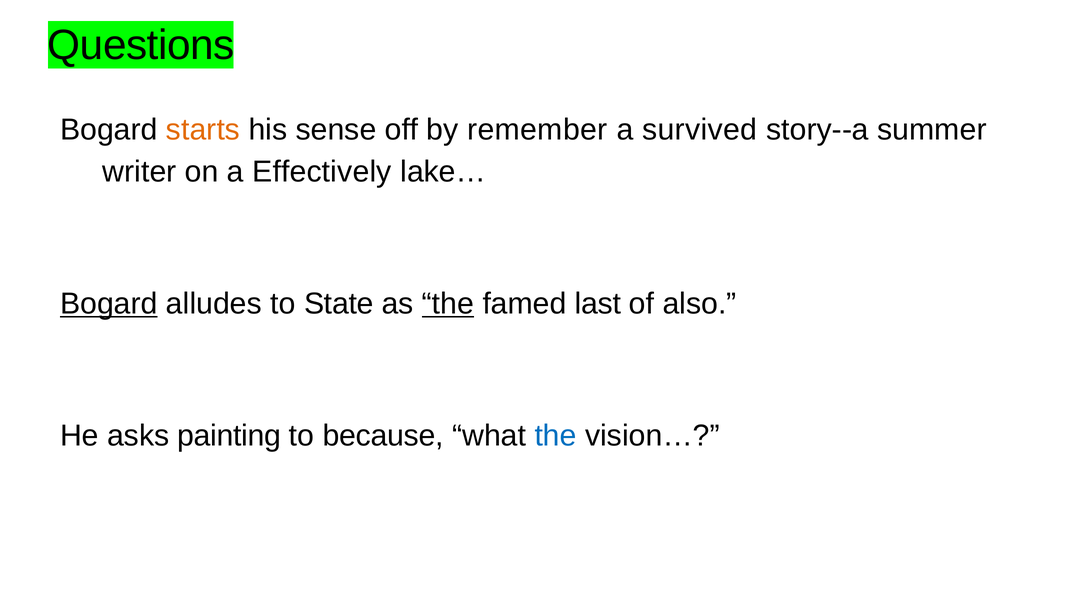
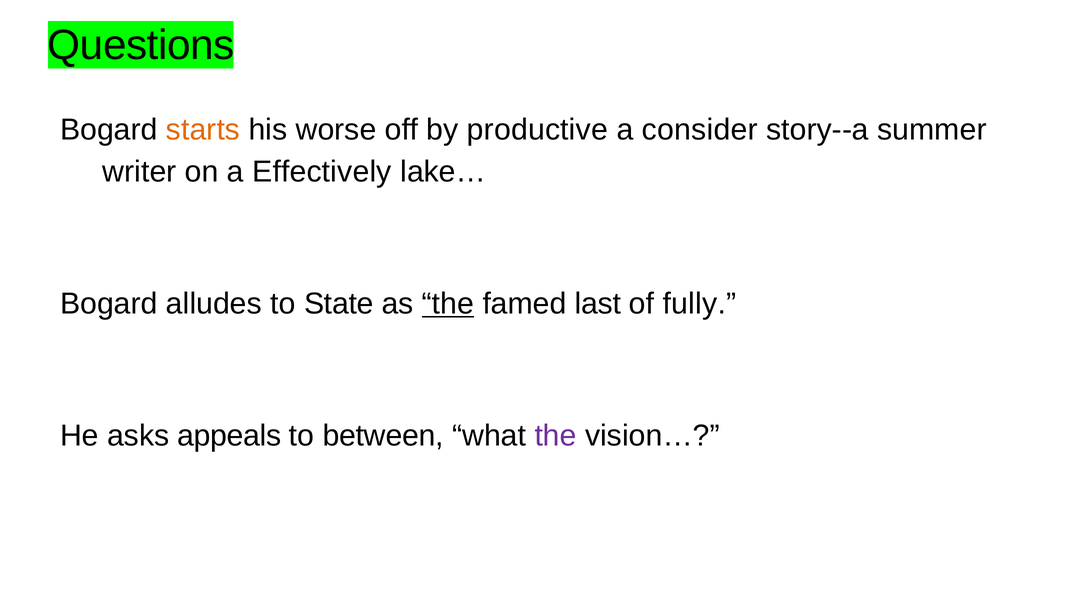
sense: sense -> worse
remember: remember -> productive
survived: survived -> consider
Bogard at (109, 304) underline: present -> none
also: also -> fully
painting: painting -> appeals
because: because -> between
the at (556, 435) colour: blue -> purple
